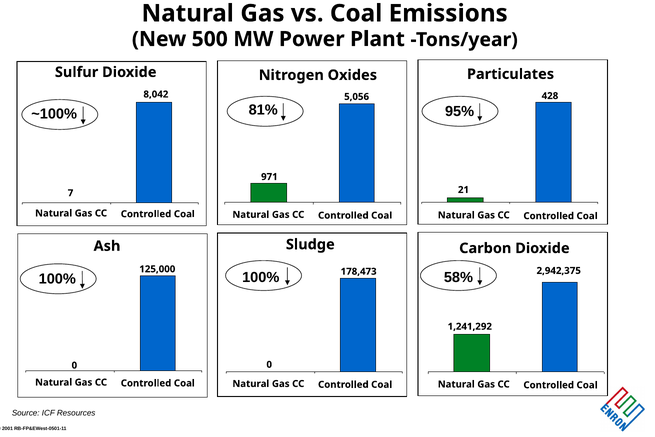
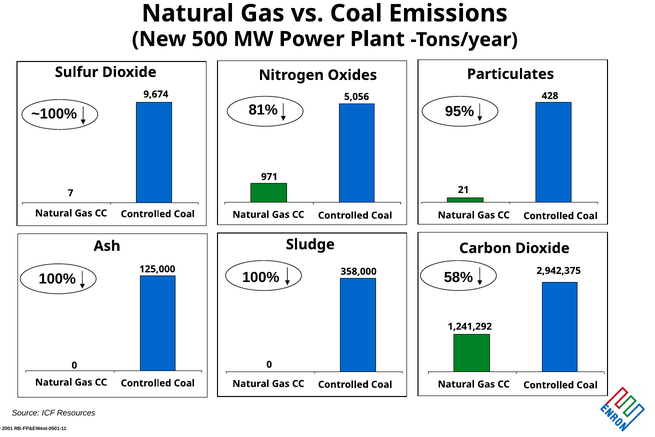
8,042: 8,042 -> 9,674
178,473: 178,473 -> 358,000
